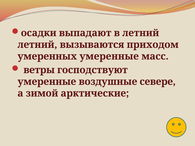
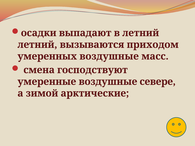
умеренных умеренные: умеренные -> воздушные
ветры: ветры -> смена
